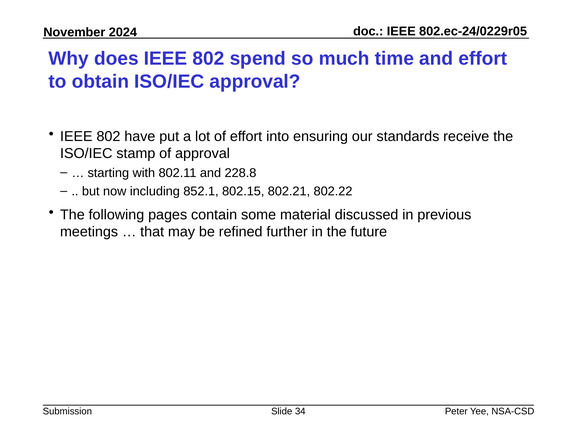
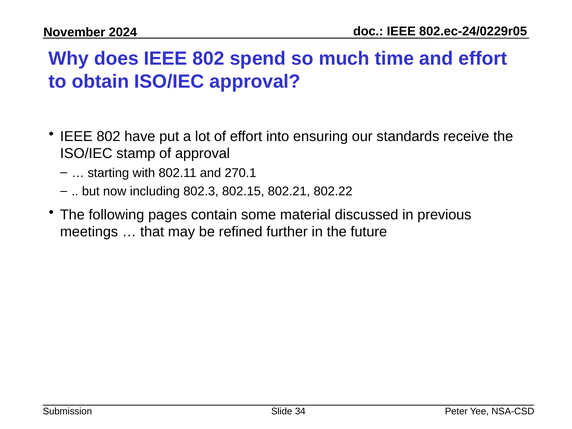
228.8: 228.8 -> 270.1
852.1: 852.1 -> 802.3
